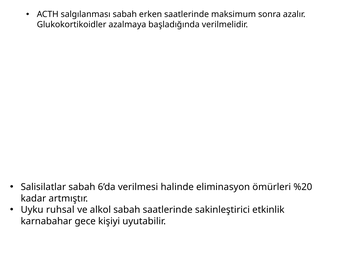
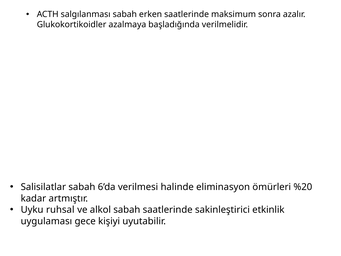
karnabahar: karnabahar -> uygulaması
